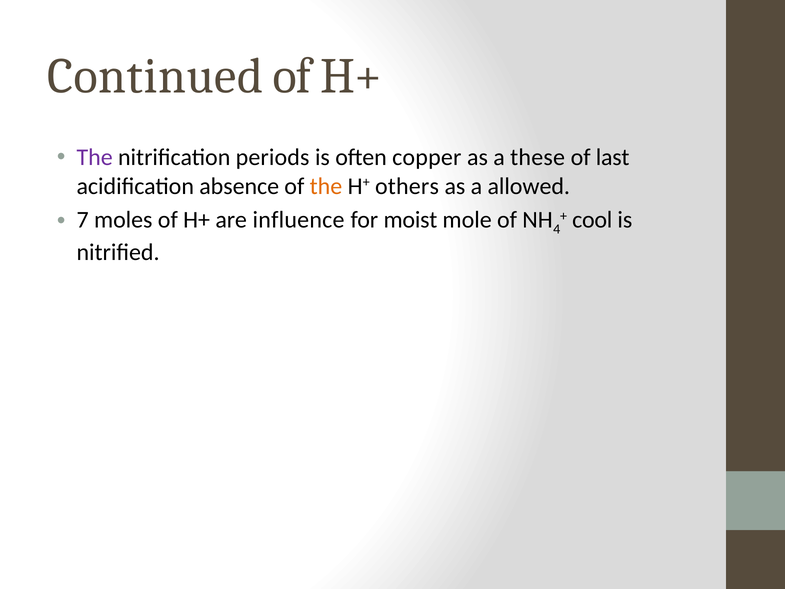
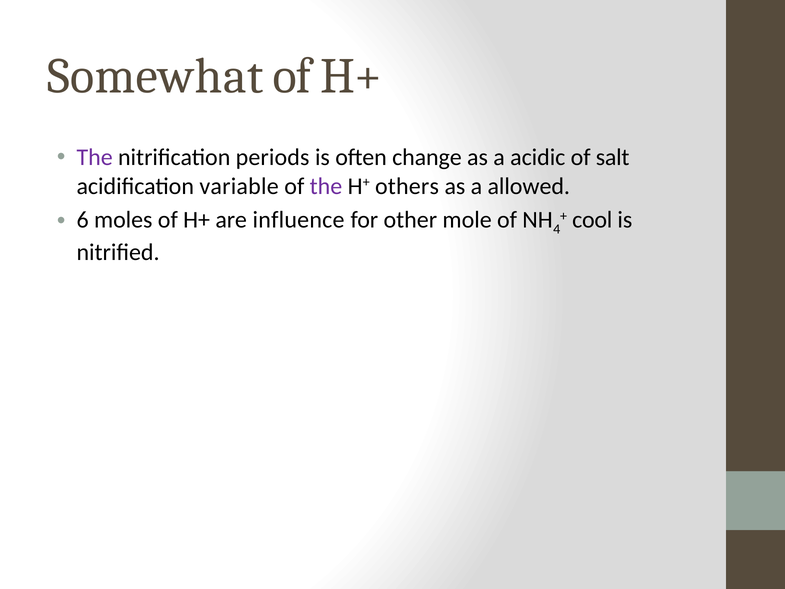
Continued: Continued -> Somewhat
copper: copper -> change
these: these -> acidic
last: last -> salt
absence: absence -> variable
the at (326, 186) colour: orange -> purple
7: 7 -> 6
moist: moist -> other
